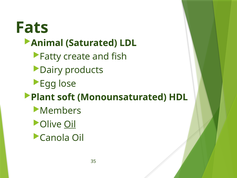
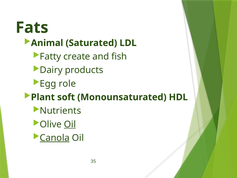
lose: lose -> role
Members: Members -> Nutrients
Canola underline: none -> present
